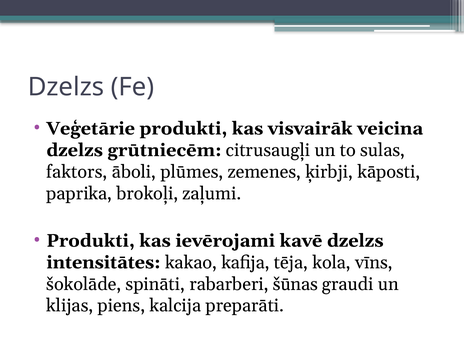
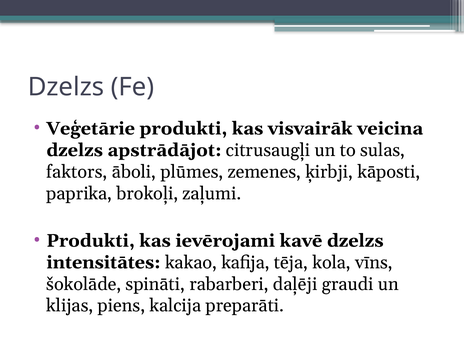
grūtniecēm: grūtniecēm -> apstrādājot
šūnas: šūnas -> daļēji
